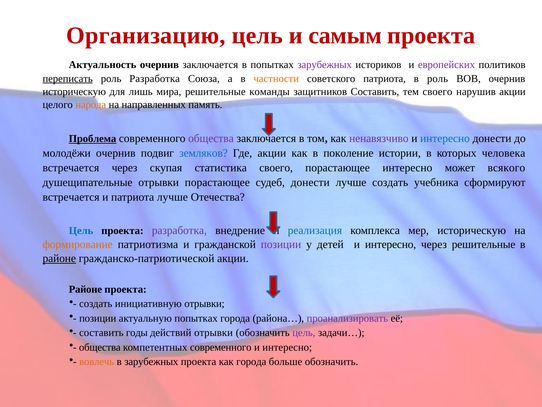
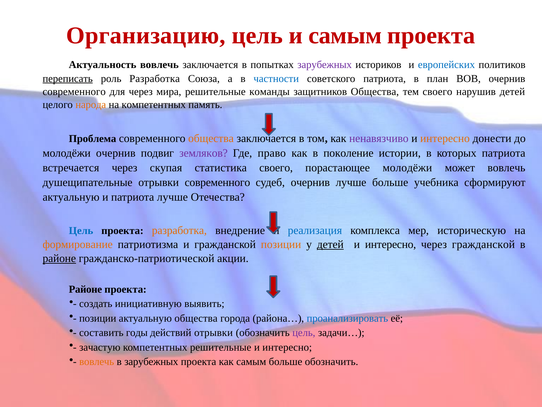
Актуальность очернив: очернив -> вовлечь
европейских colour: purple -> blue
частности colour: orange -> blue
в роль: роль -> план
историческую at (74, 92): историческую -> современного
для лишь: лишь -> через
защитников Составить: Составить -> Общества
нарушив акции: акции -> детей
на направленных: направленных -> компетентных
Проблема underline: present -> none
общества at (211, 138) colour: purple -> orange
интересно at (445, 138) colour: blue -> orange
земляков colour: blue -> purple
Где акции: акции -> право
которых человека: человека -> патриота
порастающее интересно: интересно -> молодёжи
может всякого: всякого -> вовлечь
отрывки порастающее: порастающее -> современного
судеб донести: донести -> очернив
лучше создать: создать -> больше
встречается at (71, 197): встречается -> актуальную
разработка at (179, 230) colour: purple -> orange
позиции at (281, 244) colour: purple -> orange
детей at (330, 244) underline: none -> present
через решительные: решительные -> гражданской
инициативную отрывки: отрывки -> выявить
актуальную попытках: попытках -> общества
проанализировать colour: purple -> blue
общества at (100, 347): общества -> зачастую
компетентных современного: современного -> решительные
как города: города -> самым
